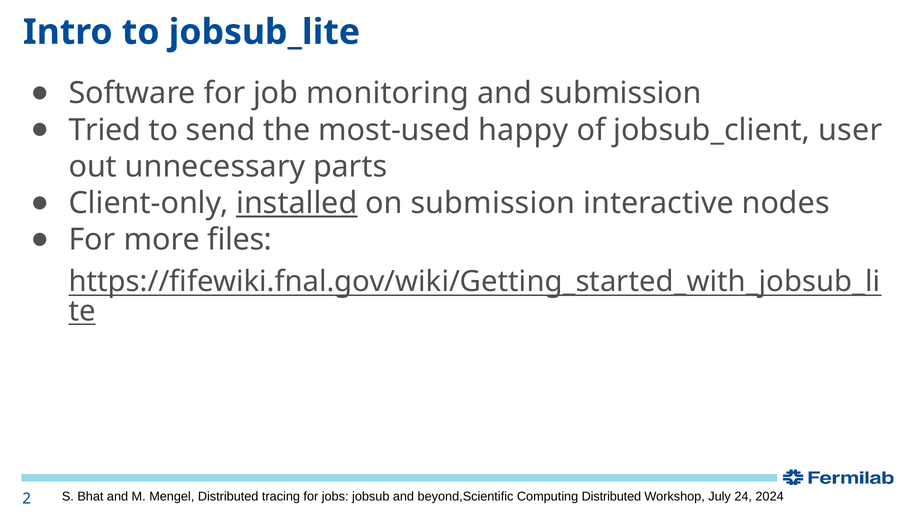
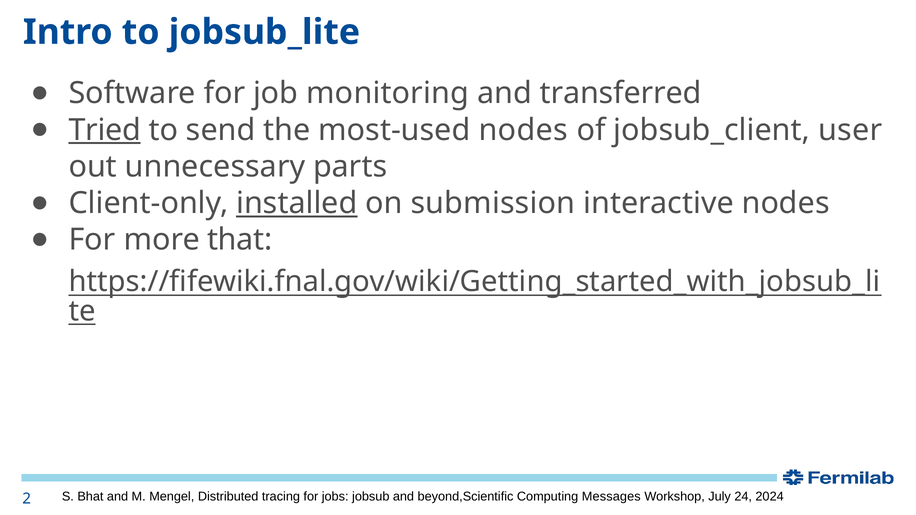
and submission: submission -> transferred
Tried underline: none -> present
most-used happy: happy -> nodes
files: files -> that
Distributed at (611, 497): Distributed -> Messages
